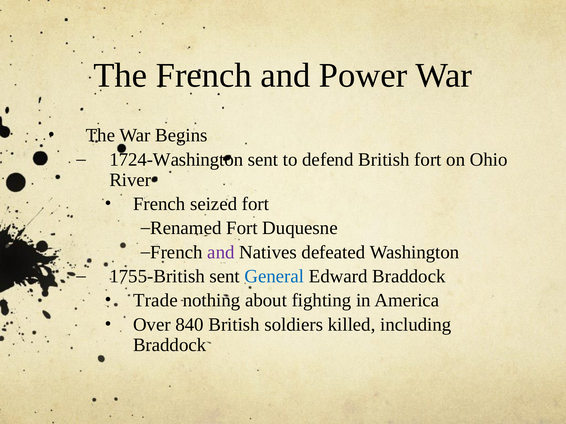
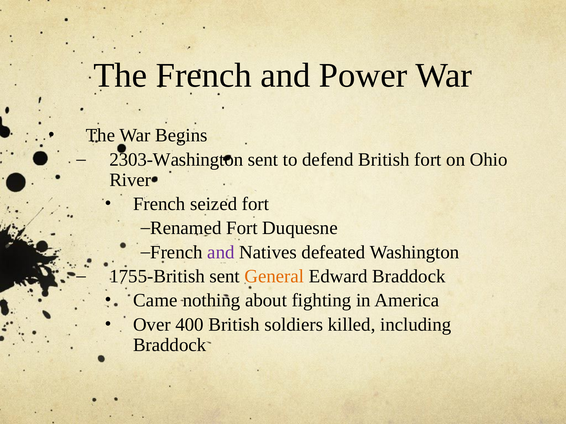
1724-Washington: 1724-Washington -> 2303-Washington
General colour: blue -> orange
Trade: Trade -> Came
840: 840 -> 400
